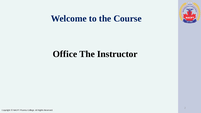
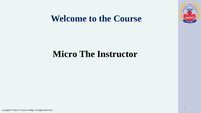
Office: Office -> Micro
